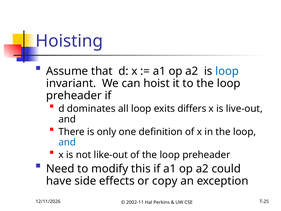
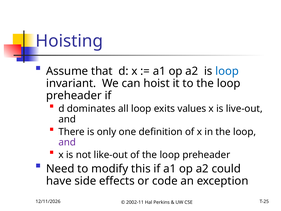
differs: differs -> values
and at (67, 142) colour: blue -> purple
copy: copy -> code
